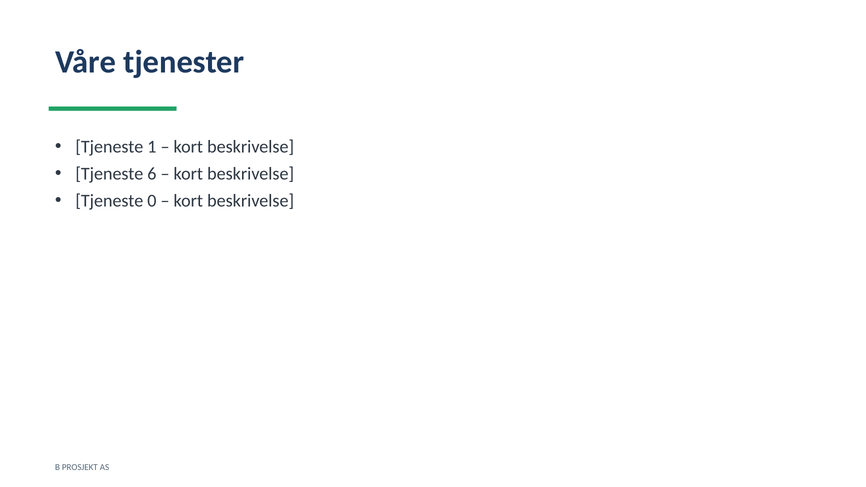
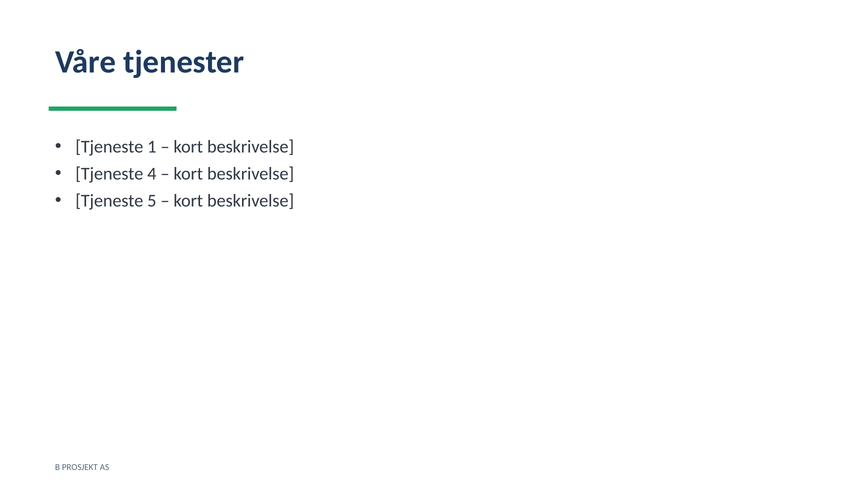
6: 6 -> 4
0: 0 -> 5
